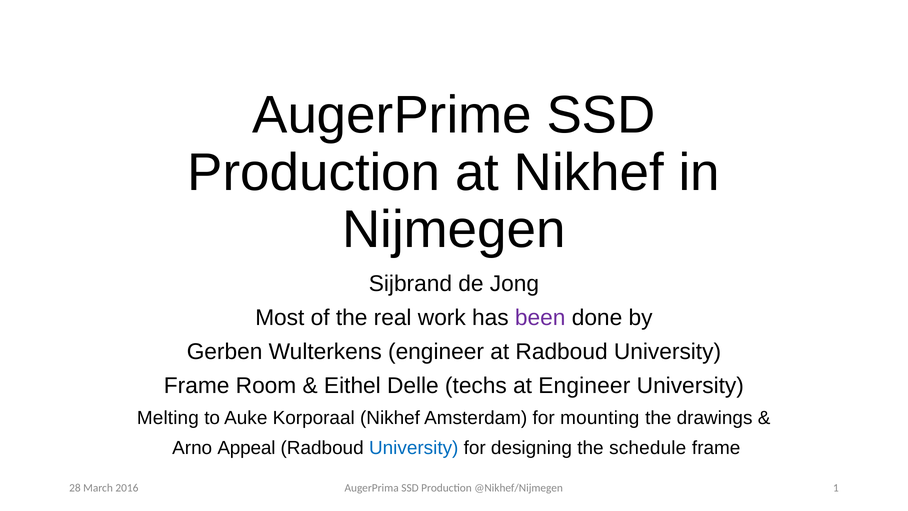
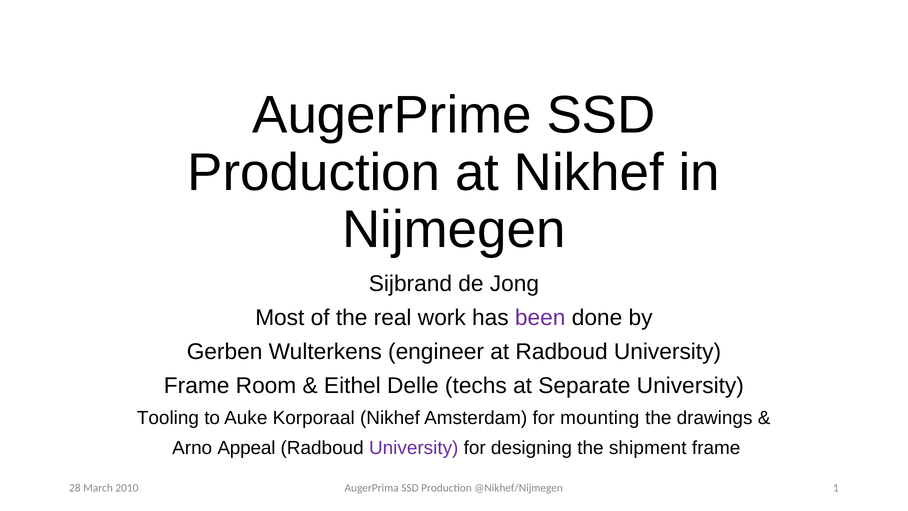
at Engineer: Engineer -> Separate
Melting: Melting -> Tooling
University at (414, 448) colour: blue -> purple
schedule: schedule -> shipment
2016: 2016 -> 2010
